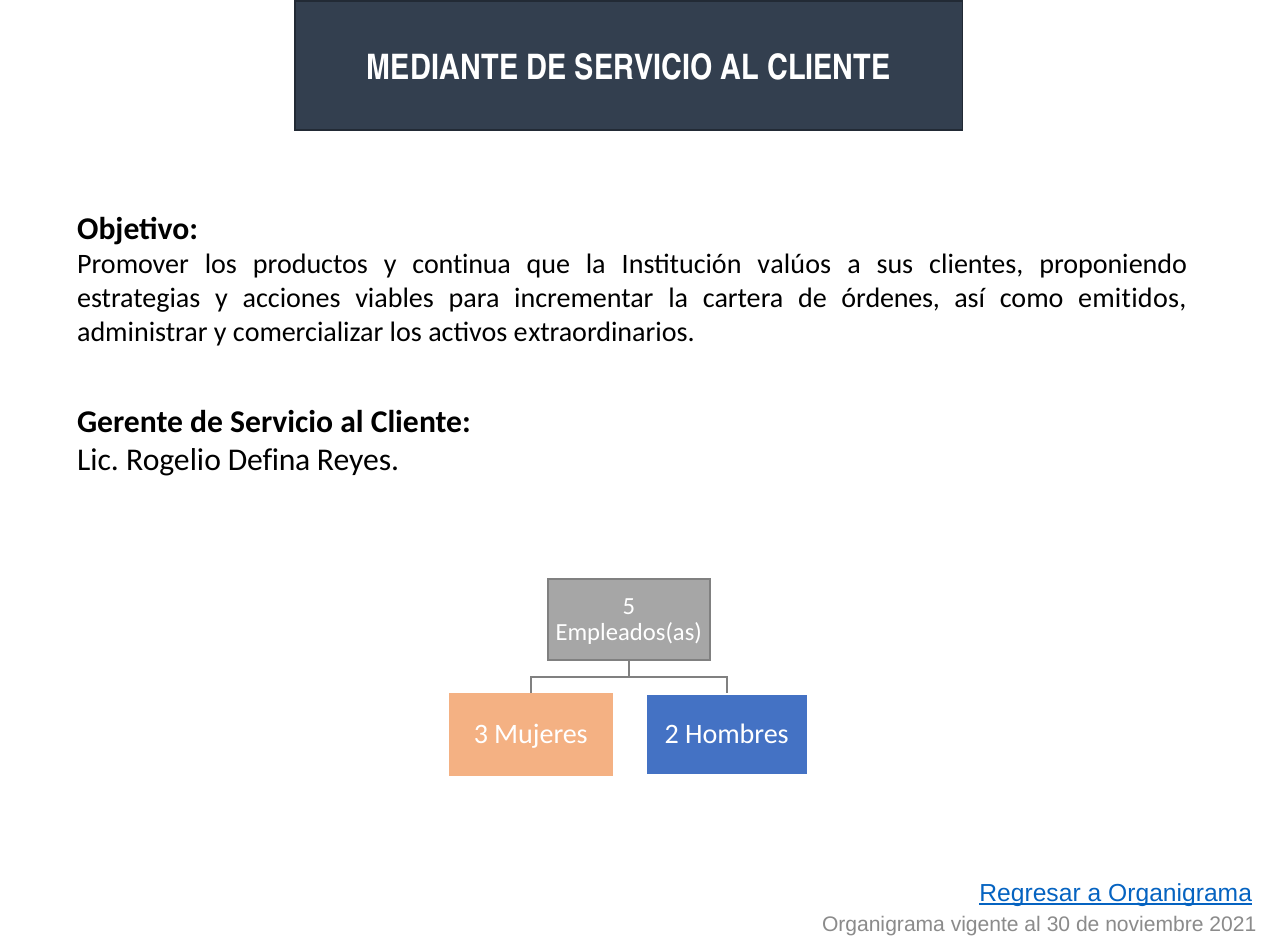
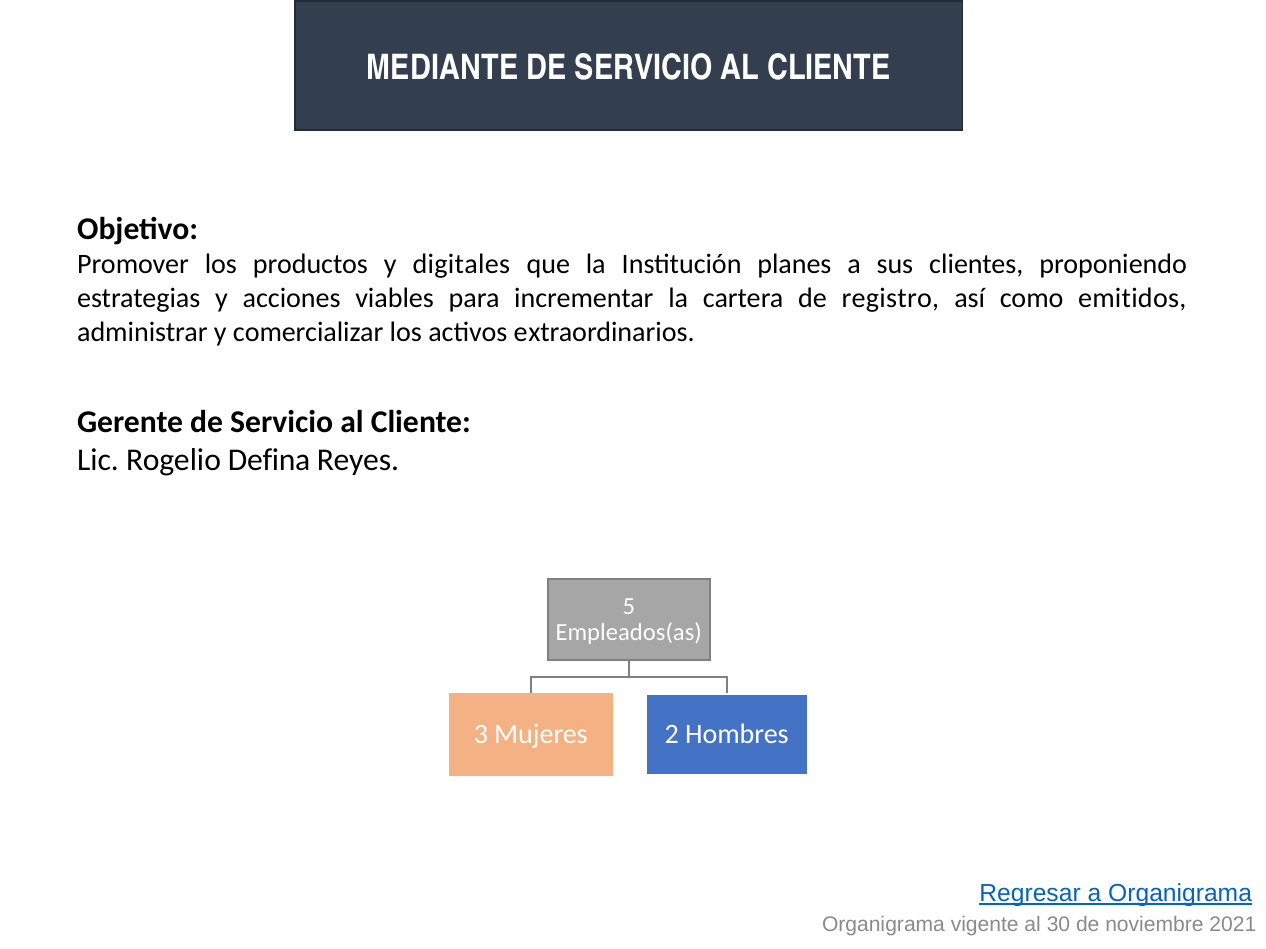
continua: continua -> digitales
valúos: valúos -> planes
órdenes: órdenes -> registro
